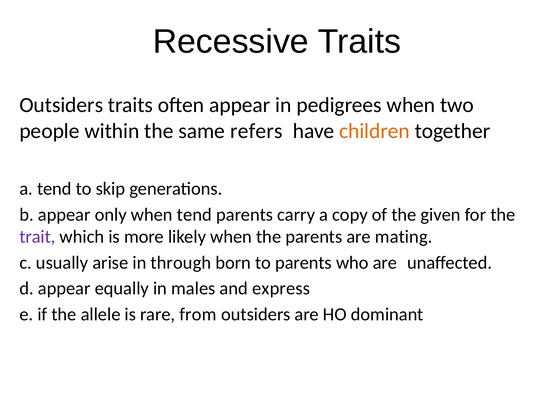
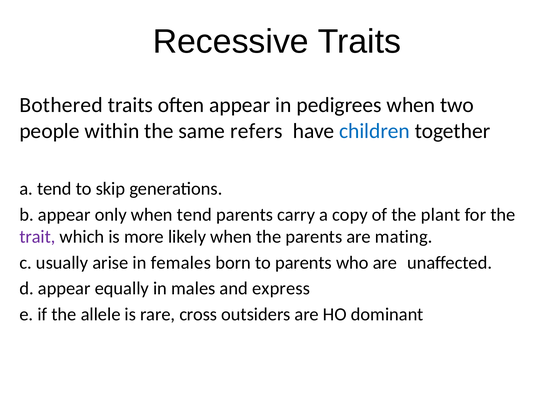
Outsiders at (61, 105): Outsiders -> Bothered
children colour: orange -> blue
given: given -> plant
through: through -> females
from: from -> cross
